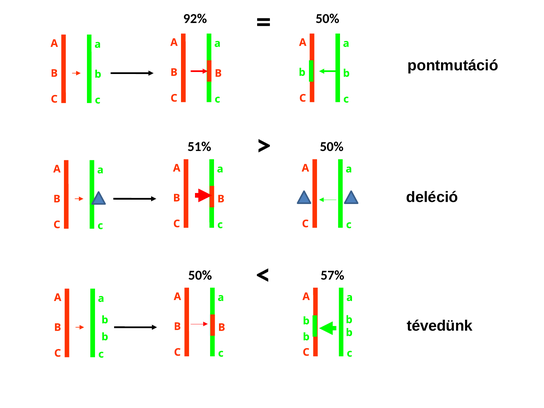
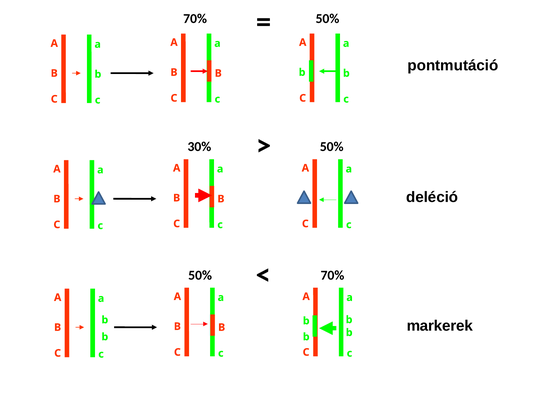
92% at (195, 19): 92% -> 70%
51%: 51% -> 30%
50% 57%: 57% -> 70%
tévedünk: tévedünk -> markerek
